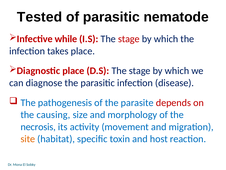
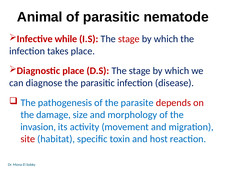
Tested: Tested -> Animal
causing: causing -> damage
necrosis: necrosis -> invasion
site colour: orange -> red
